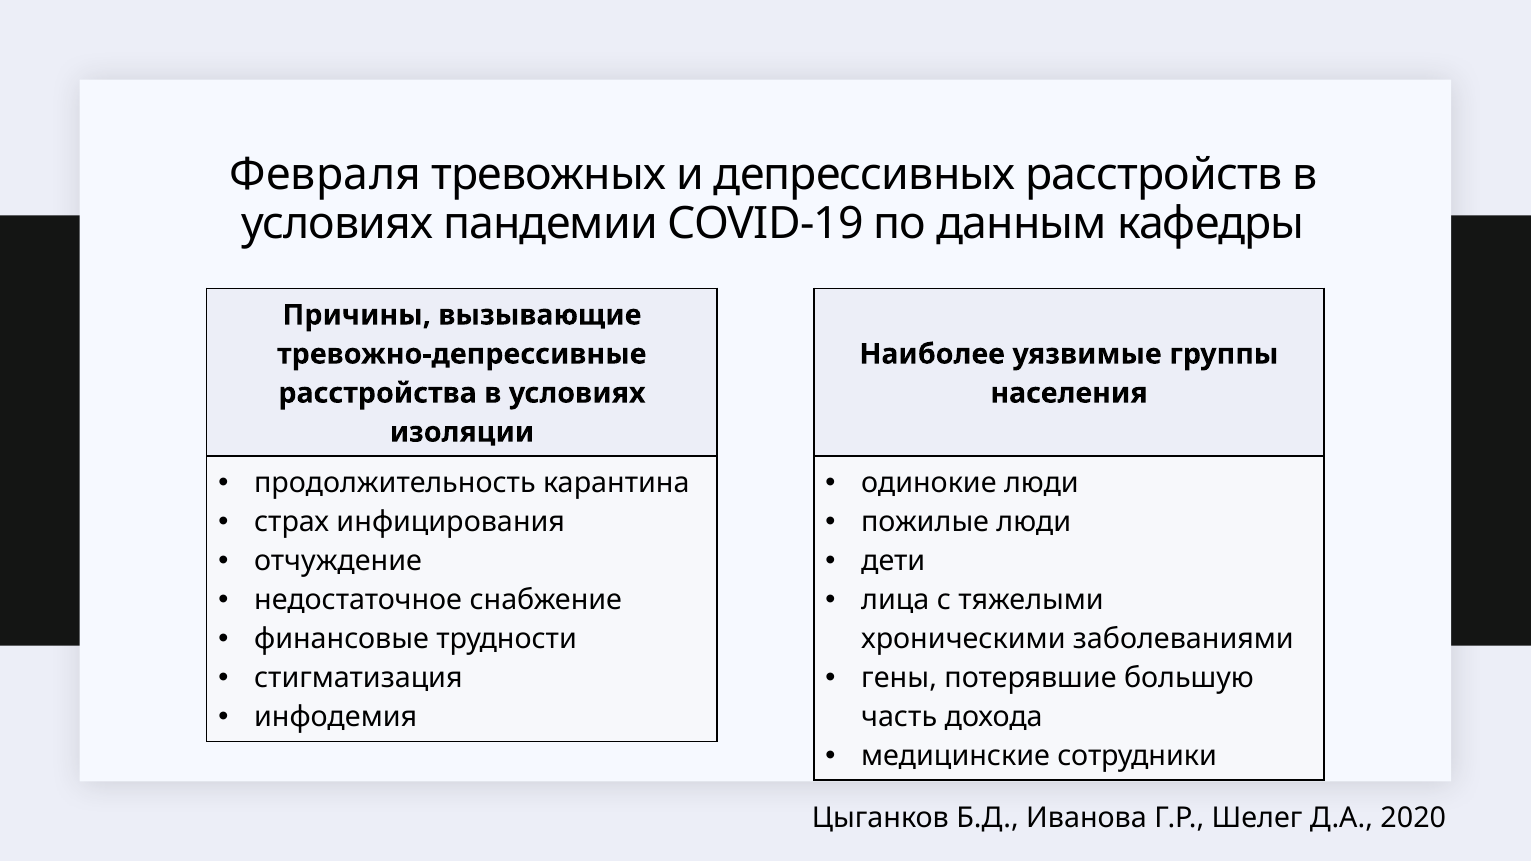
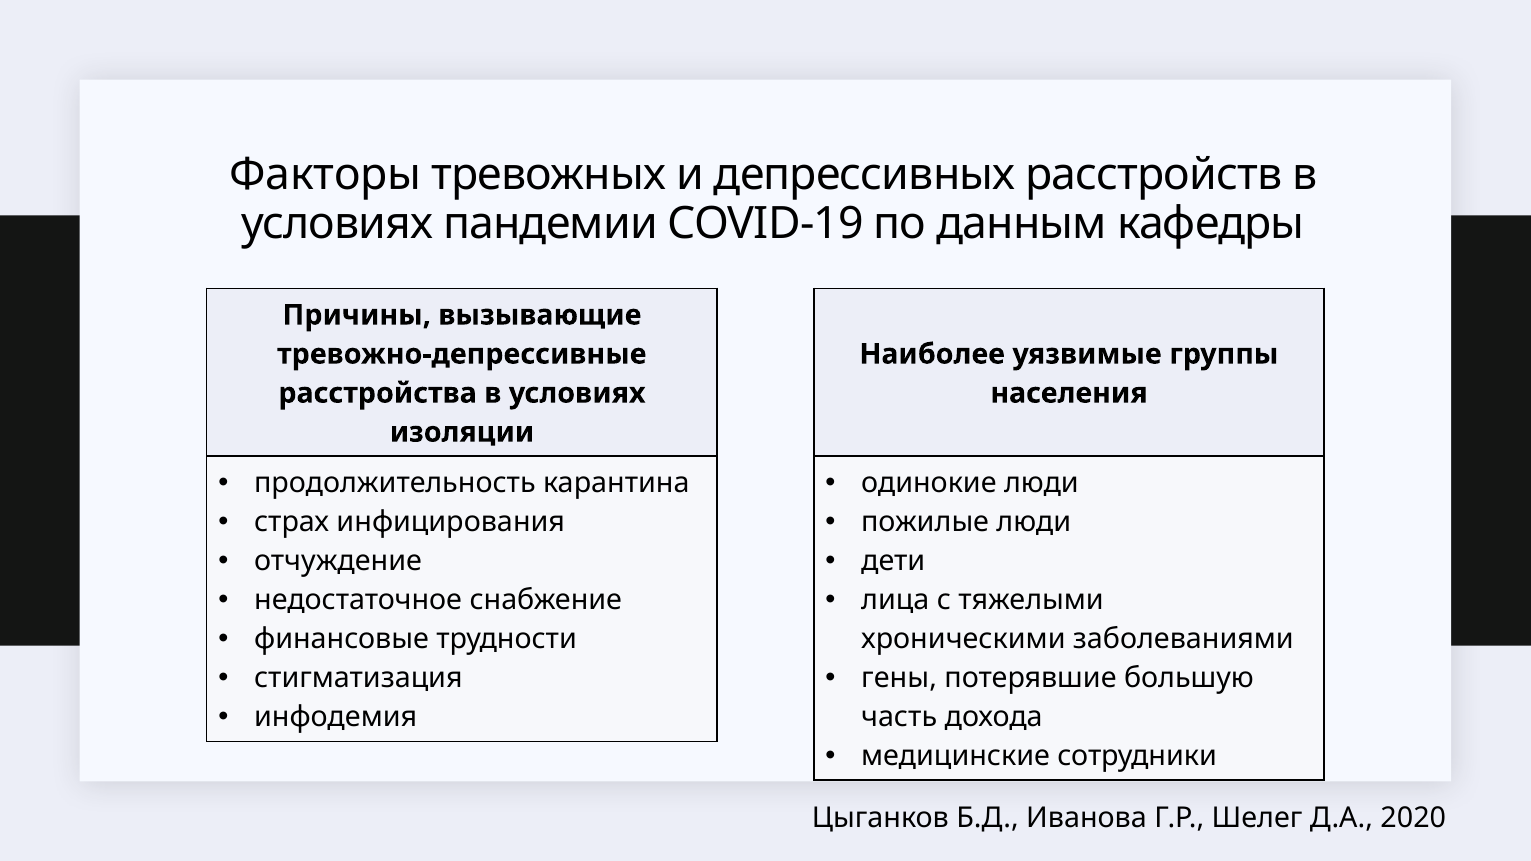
Февраля: Февраля -> Факторы
